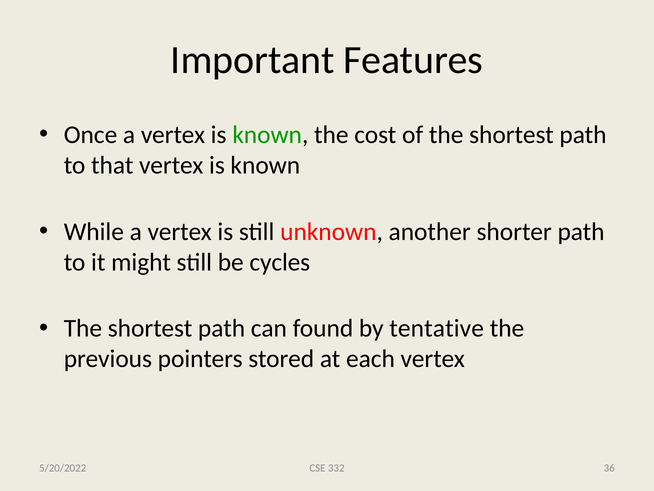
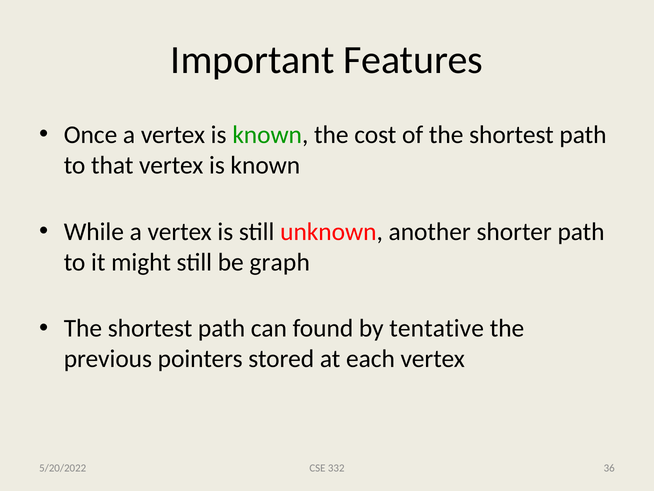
cycles: cycles -> graph
